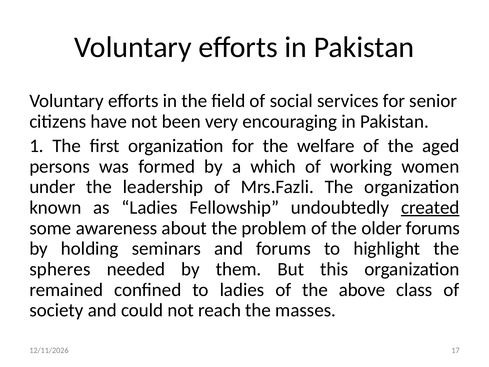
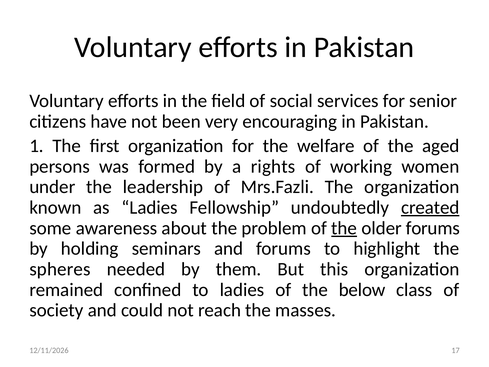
which: which -> rights
the at (344, 228) underline: none -> present
above: above -> below
